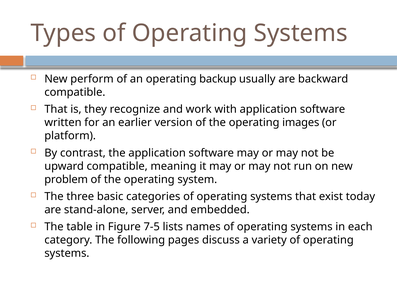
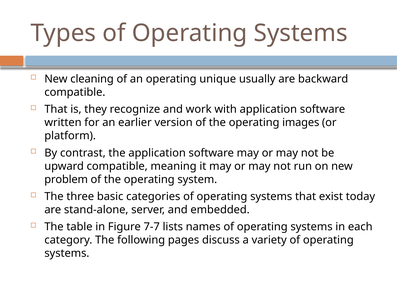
perform: perform -> cleaning
backup: backup -> unique
7-5: 7-5 -> 7-7
